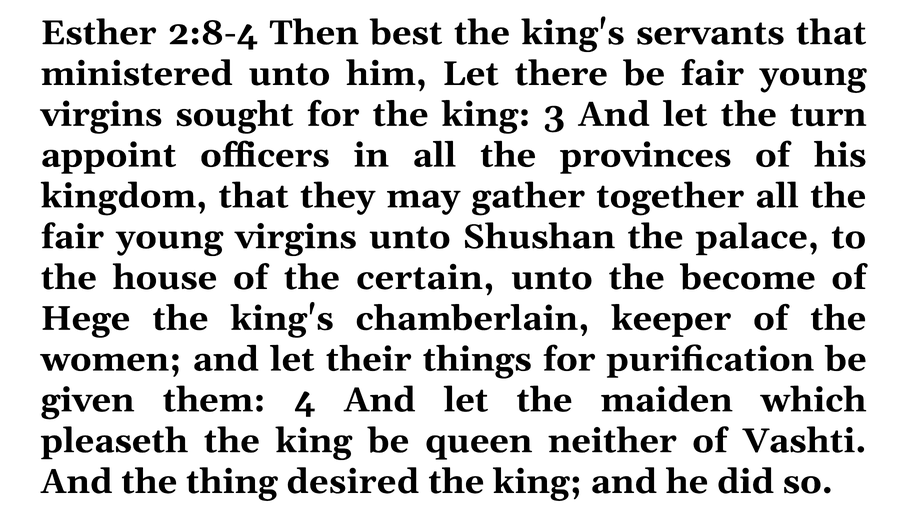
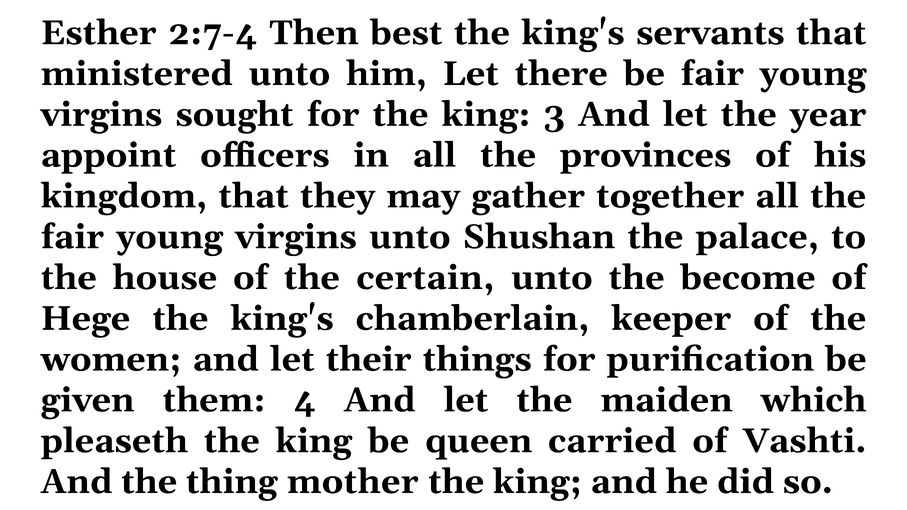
2:8-4: 2:8-4 -> 2:7-4
turn: turn -> year
neither: neither -> carried
desired: desired -> mother
